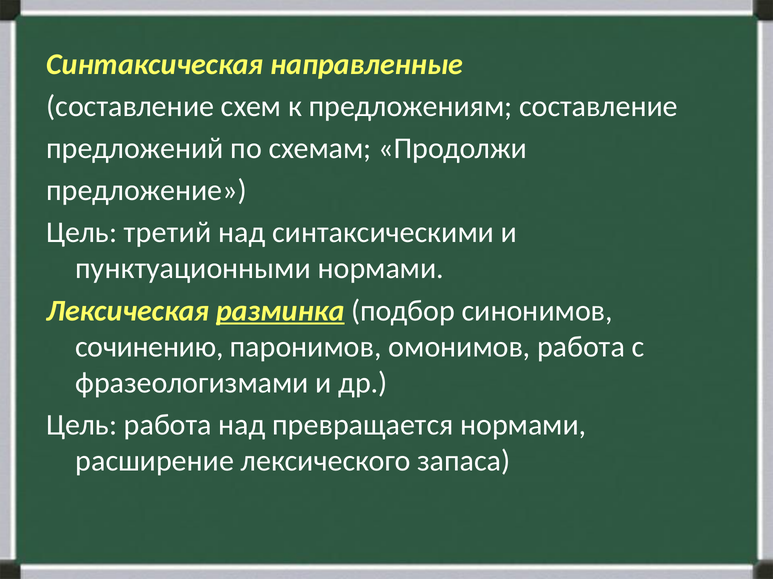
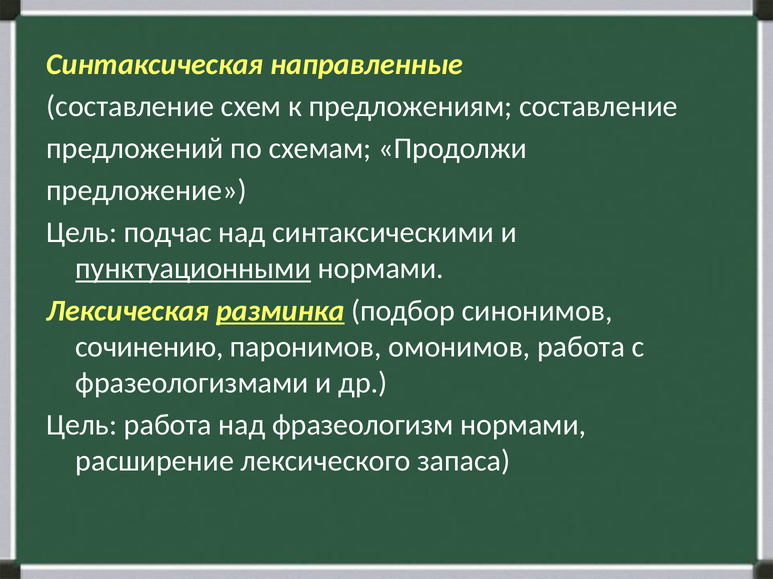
третий: третий -> подчас
пунктуационными underline: none -> present
превращается: превращается -> фразеологизм
